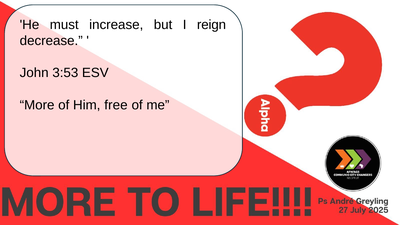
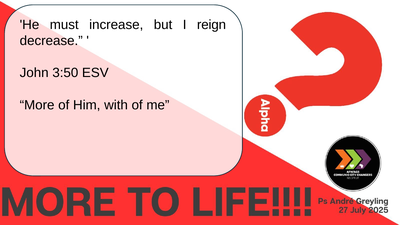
3:53: 3:53 -> 3:50
free: free -> with
